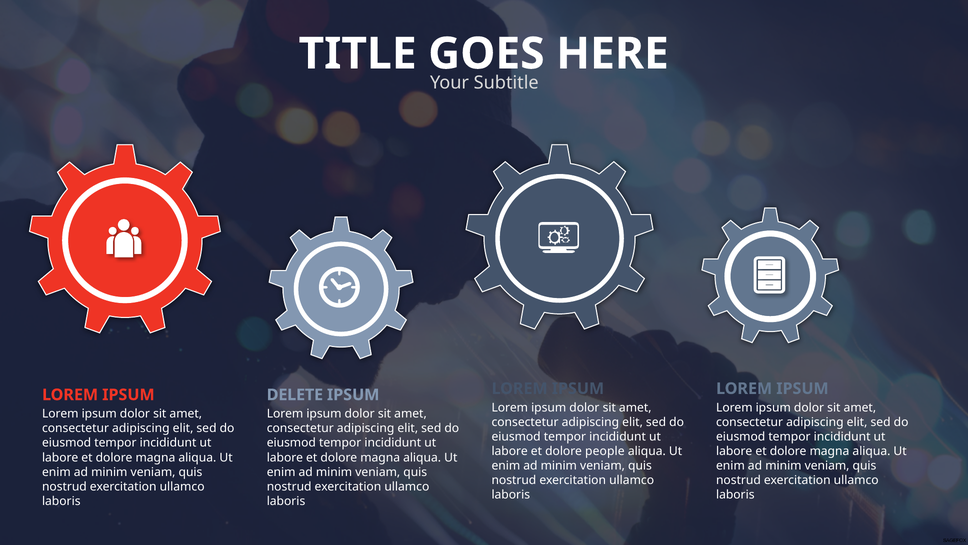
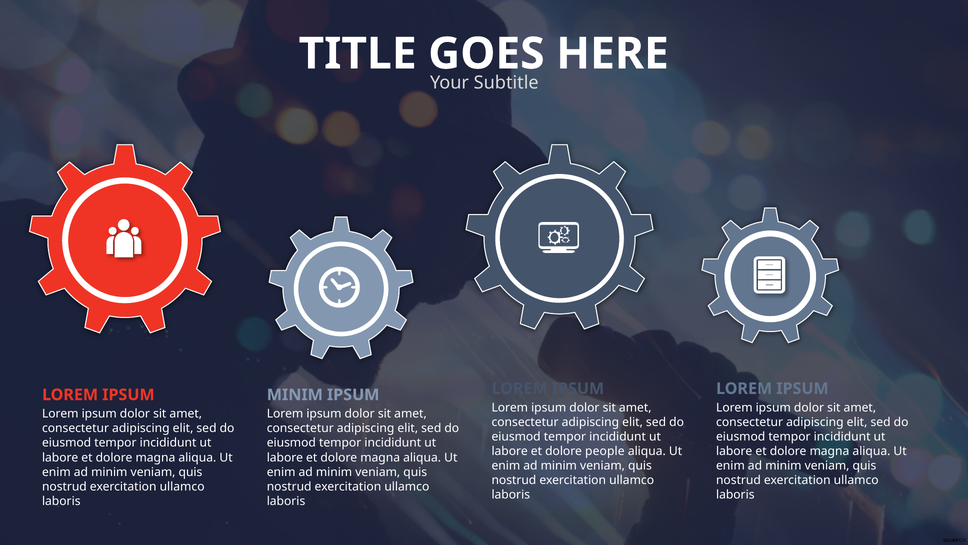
DELETE at (295, 394): DELETE -> MINIM
